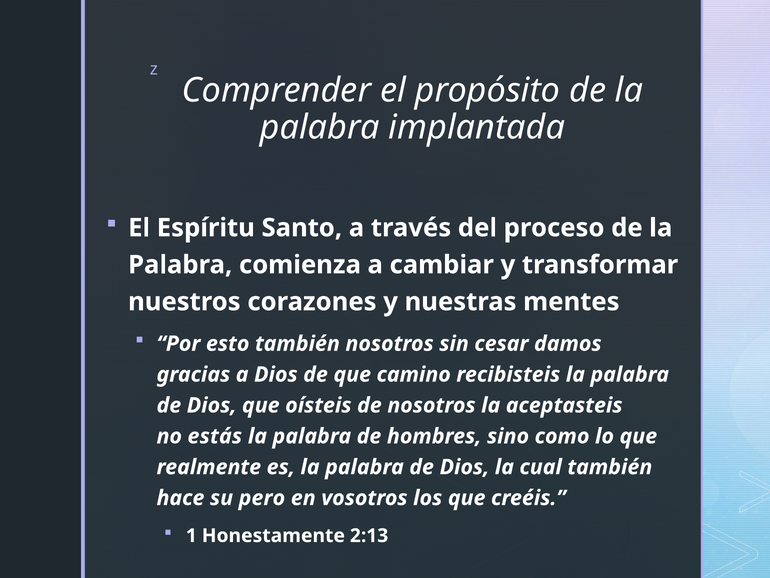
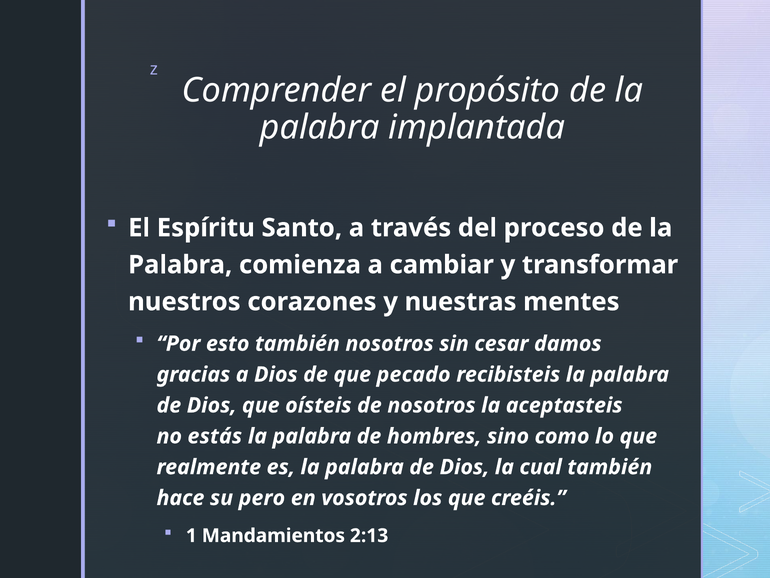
camino: camino -> pecado
Honestamente: Honestamente -> Mandamientos
